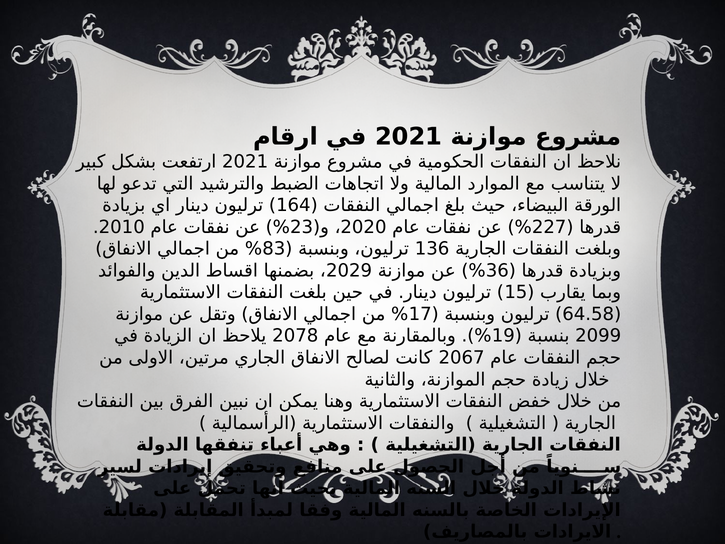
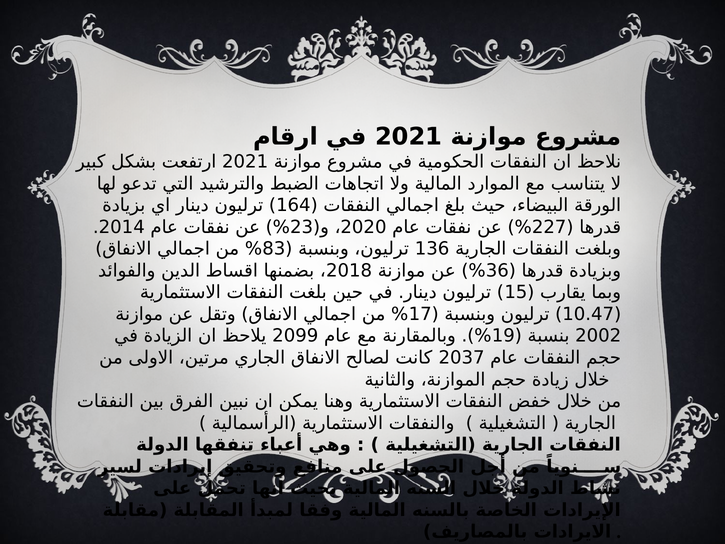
2010: 2010 -> 2014
2029: 2029 -> 2018
64.58: 64.58 -> 10.47
2078: 2078 -> 2099
2099: 2099 -> 2002
2067: 2067 -> 2037
